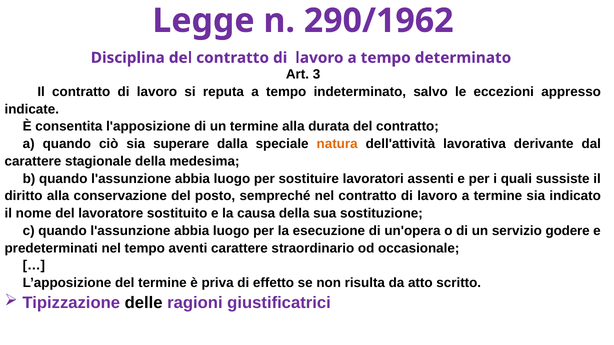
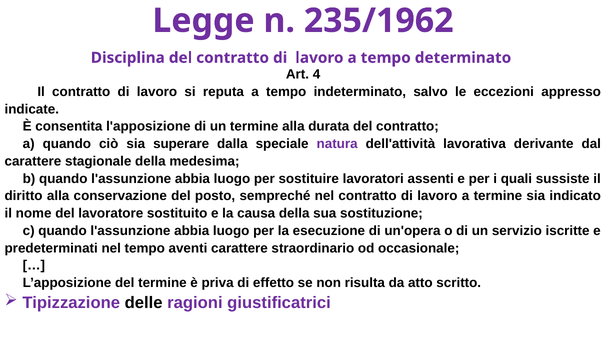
290/1962: 290/1962 -> 235/1962
3: 3 -> 4
natura colour: orange -> purple
godere: godere -> iscritte
